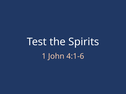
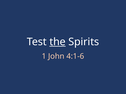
the underline: none -> present
